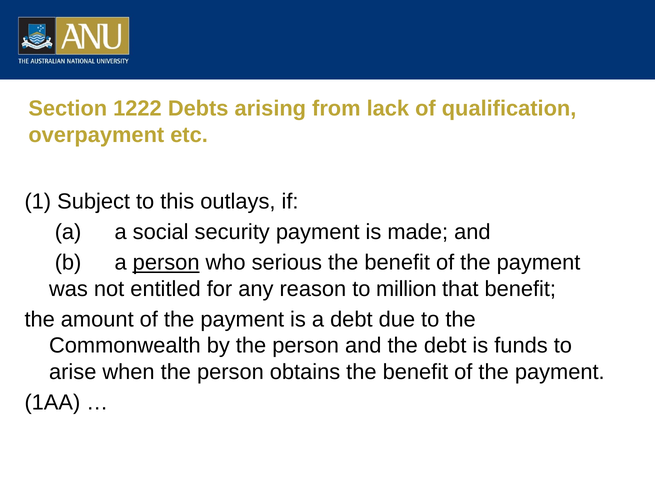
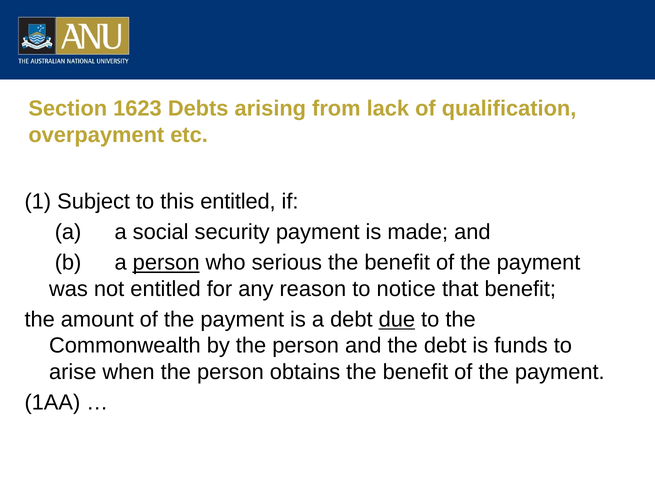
1222: 1222 -> 1623
this outlays: outlays -> entitled
million: million -> notice
due underline: none -> present
